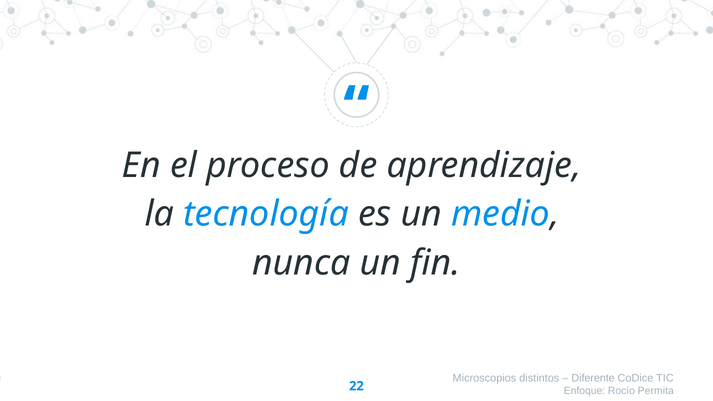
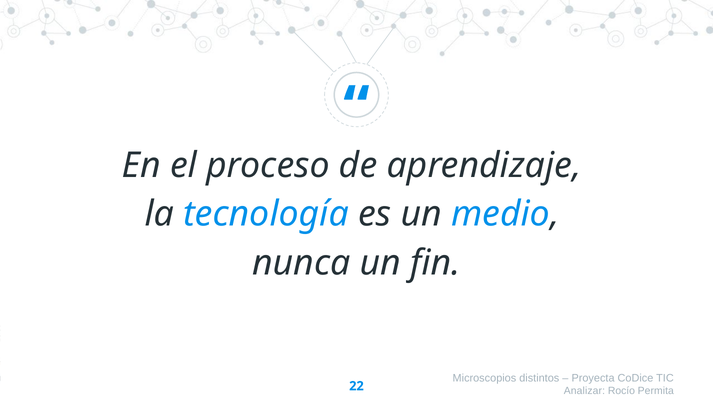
Diferente: Diferente -> Proyecta
Enfoque: Enfoque -> Analizar
